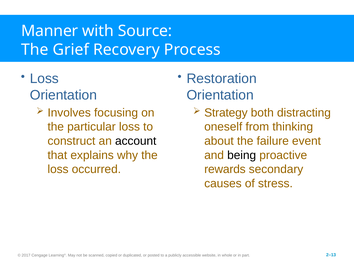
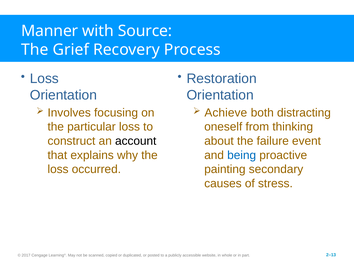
Strategy: Strategy -> Achieve
being colour: black -> blue
rewards: rewards -> painting
